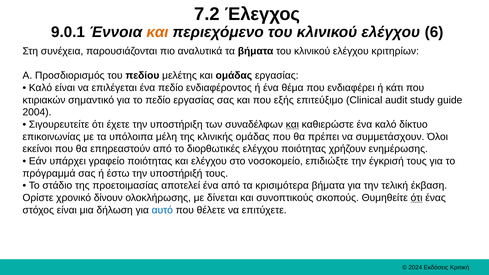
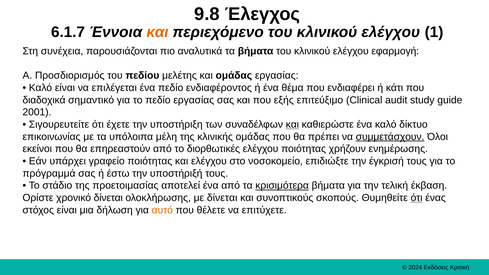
7.2: 7.2 -> 9.8
9.0.1: 9.0.1 -> 6.1.7
6: 6 -> 1
κριτηρίων: κριτηρίων -> εφαρμογή
κτιριακών: κτιριακών -> διαδοχικά
2004: 2004 -> 2001
συμμετάσχουν underline: none -> present
κρισιμότερα underline: none -> present
χρονικό δίνουν: δίνουν -> δίνεται
αυτό colour: blue -> orange
